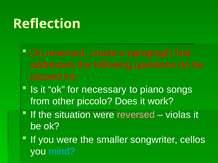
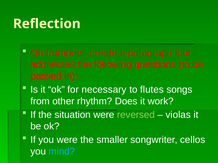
On reversed: reversed -> trumpets
find: find -> four
piano: piano -> flutes
piccolo: piccolo -> rhythm
reversed at (136, 115) colour: pink -> light green
